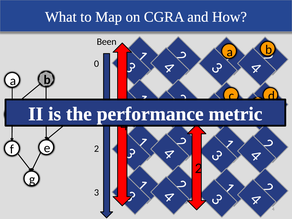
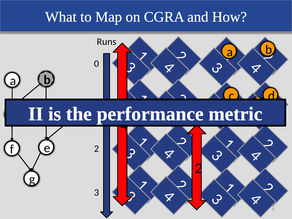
Been: Been -> Runs
